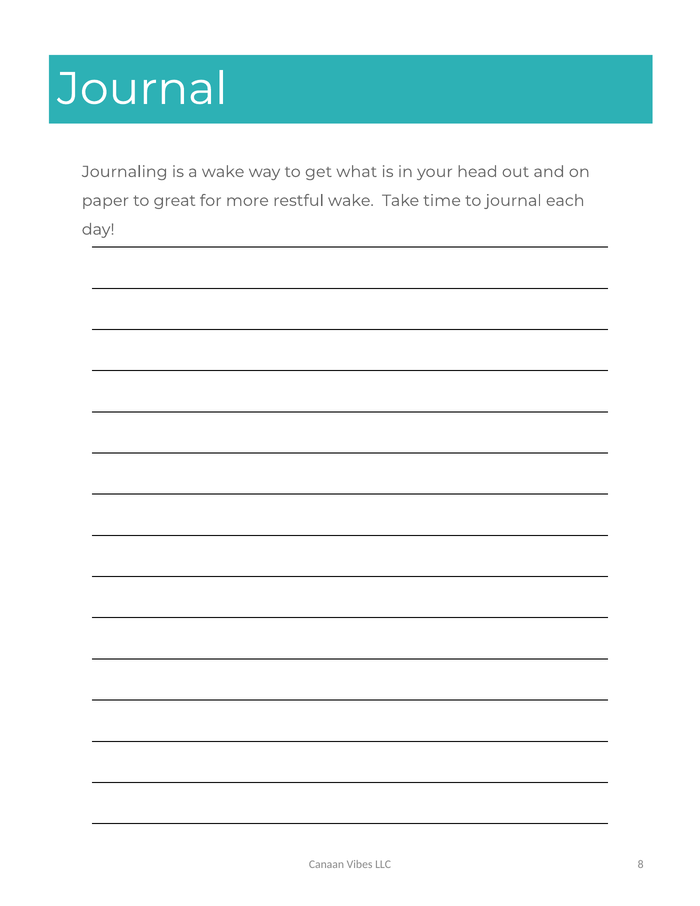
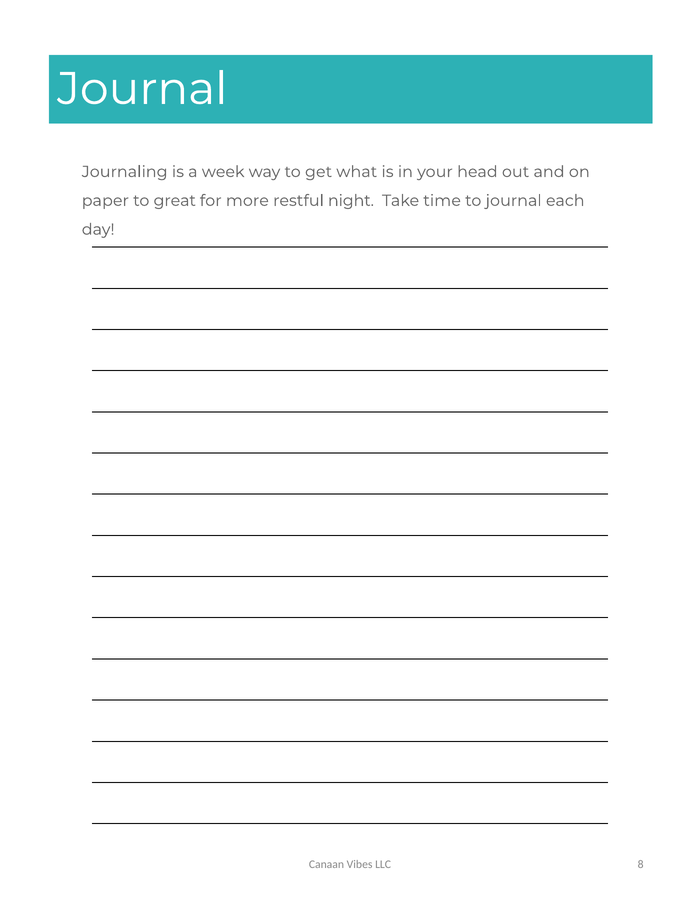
a wake: wake -> week
restful wake: wake -> night
